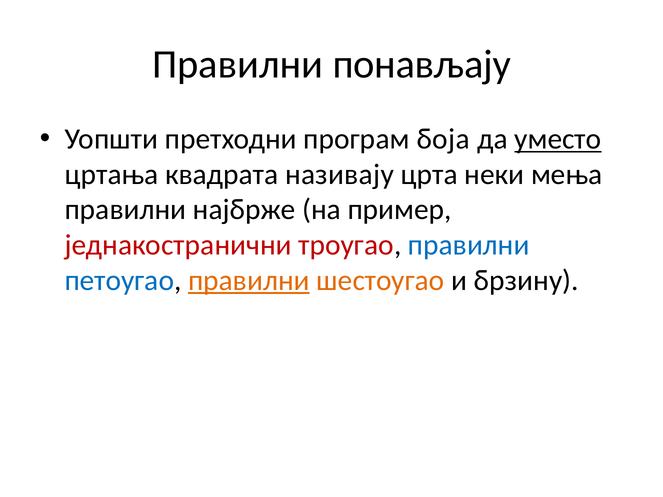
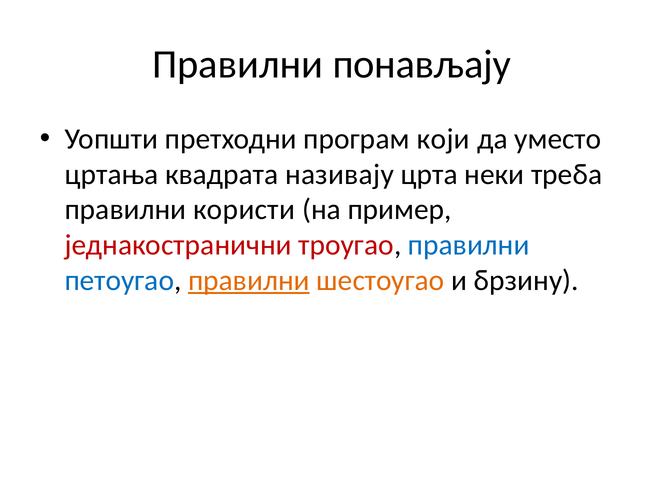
боја: боја -> који
уместо underline: present -> none
мења: мења -> треба
најбрже: најбрже -> користи
